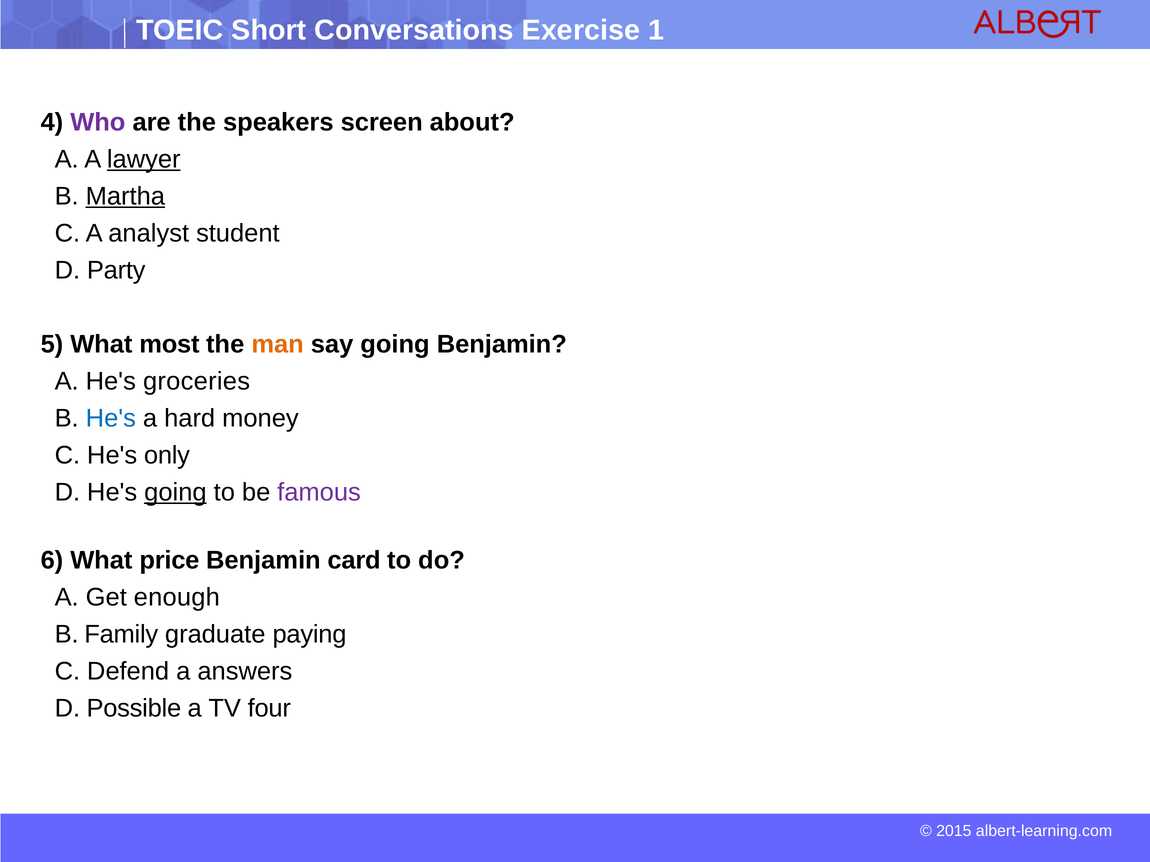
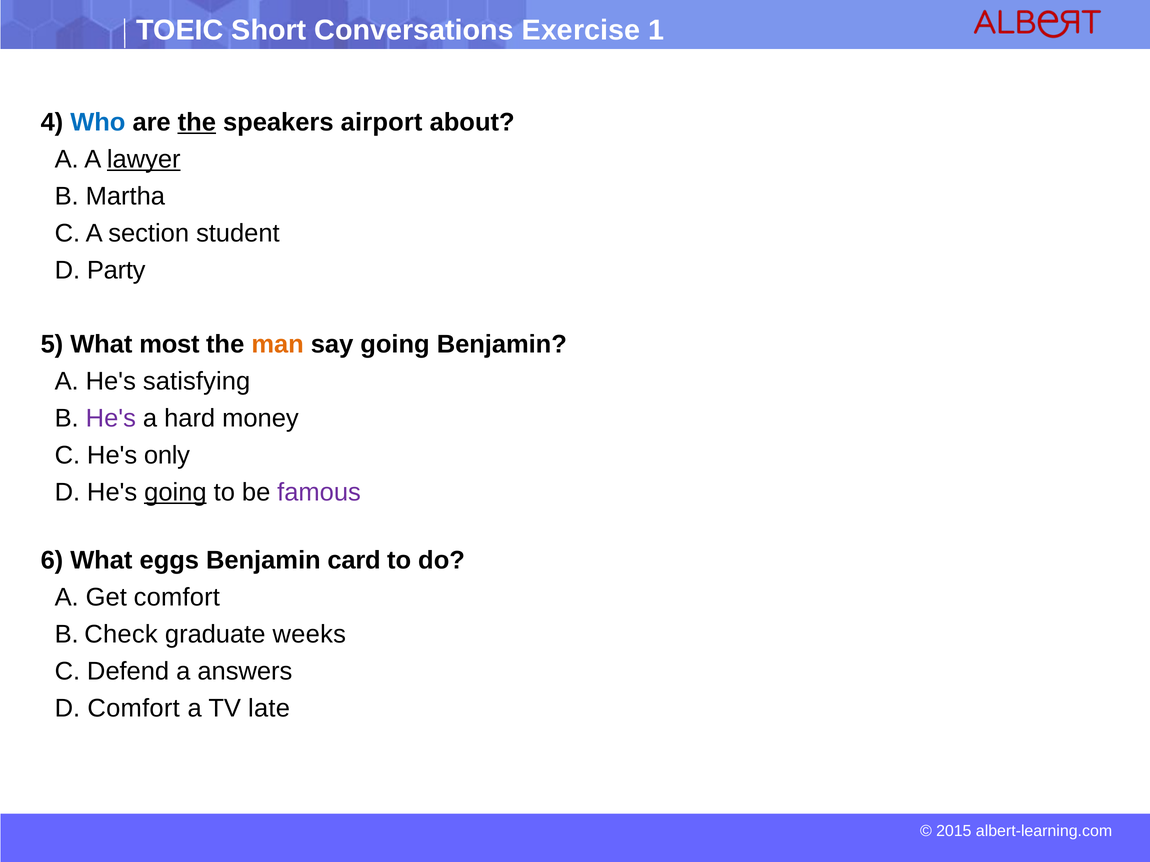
Who colour: purple -> blue
the at (197, 122) underline: none -> present
screen: screen -> airport
Martha underline: present -> none
analyst: analyst -> section
groceries: groceries -> satisfying
He's at (111, 419) colour: blue -> purple
price: price -> eggs
Get enough: enough -> comfort
Family: Family -> Check
paying: paying -> weeks
D Possible: Possible -> Comfort
four: four -> late
